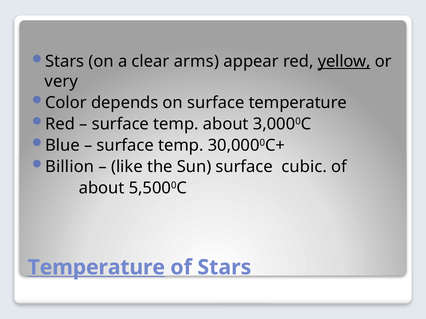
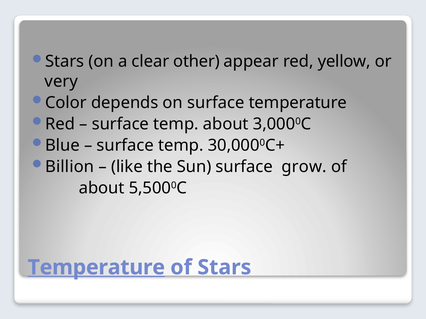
arms: arms -> other
yellow underline: present -> none
cubic: cubic -> grow
